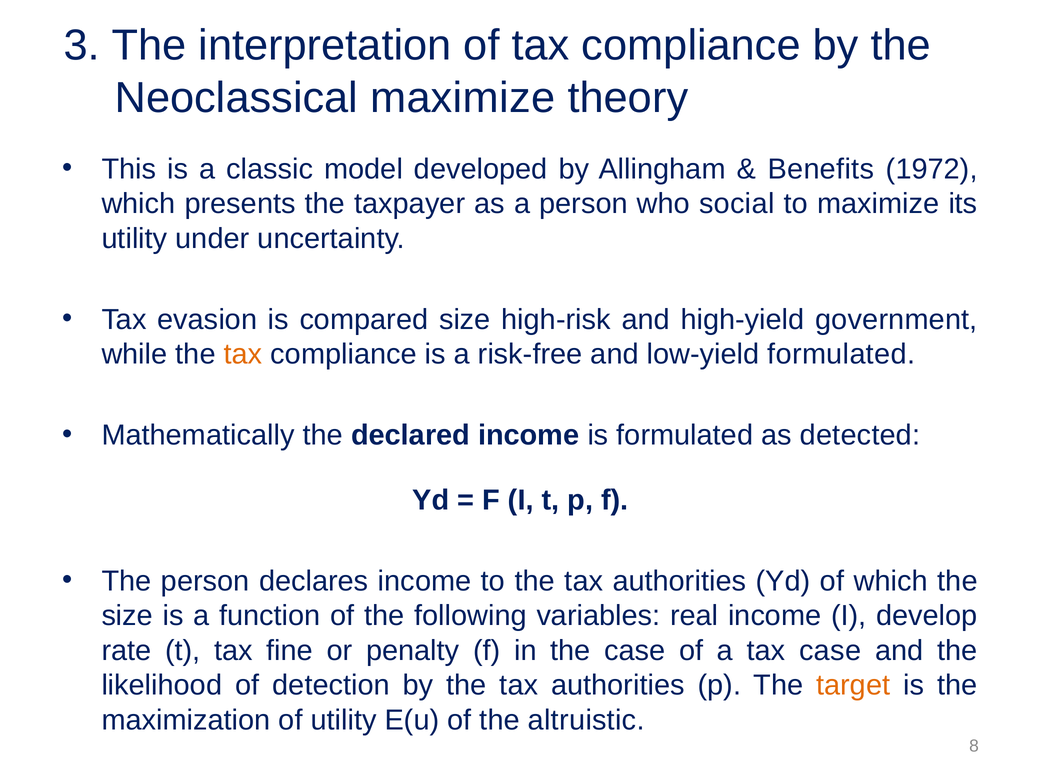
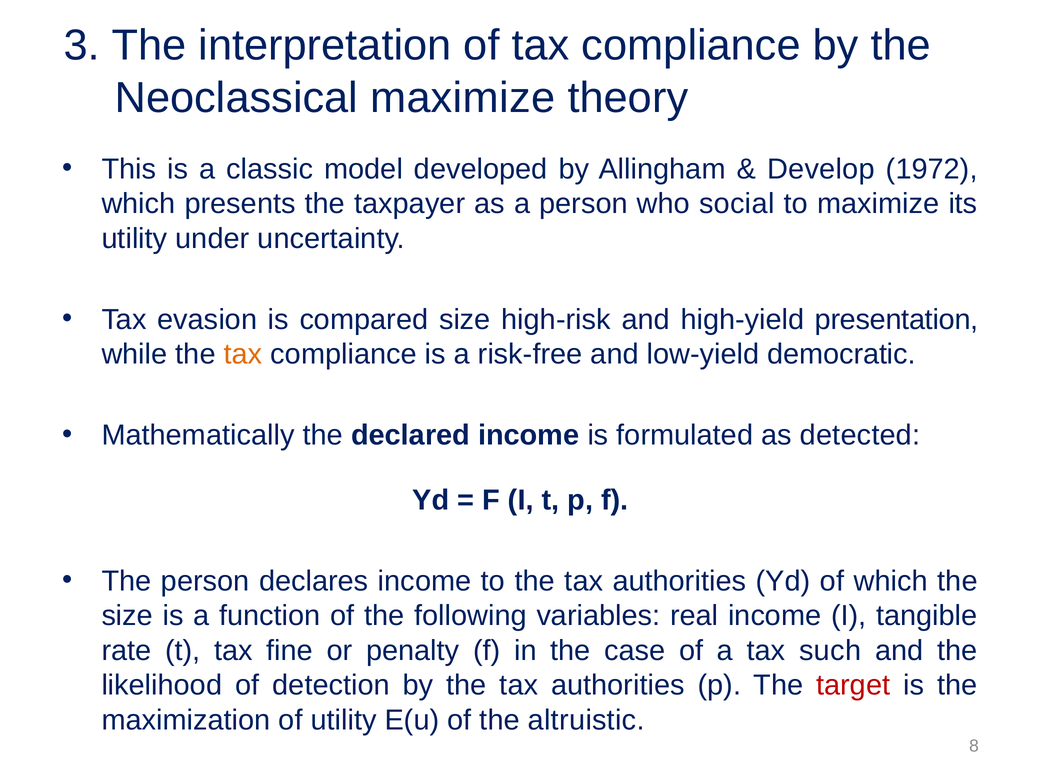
Benefits: Benefits -> Develop
government: government -> presentation
low-yield formulated: formulated -> democratic
develop: develop -> tangible
tax case: case -> such
target colour: orange -> red
